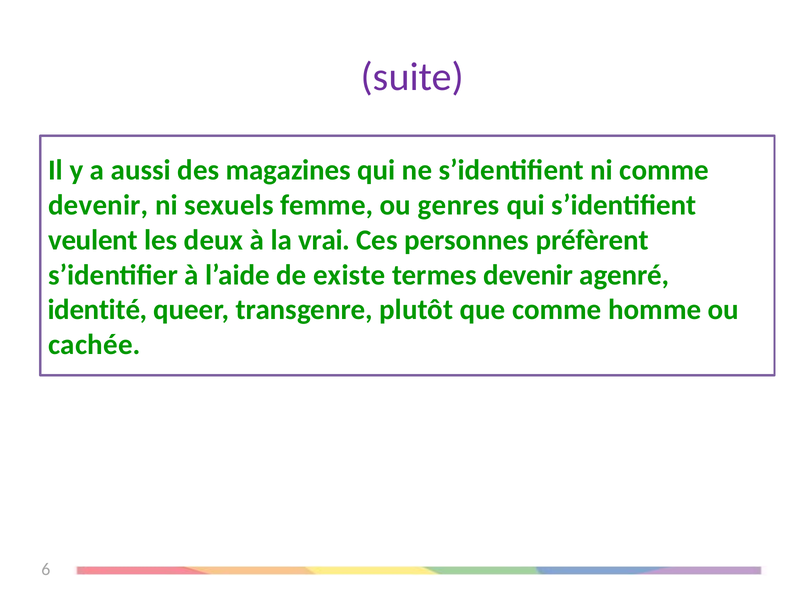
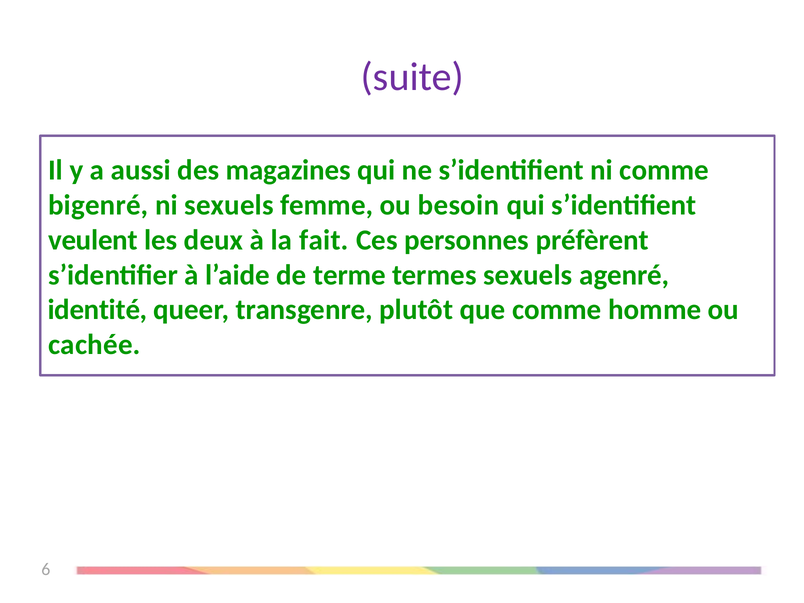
devenir at (98, 205): devenir -> bigenré
genres: genres -> besoin
vrai: vrai -> fait
existe: existe -> terme
termes devenir: devenir -> sexuels
